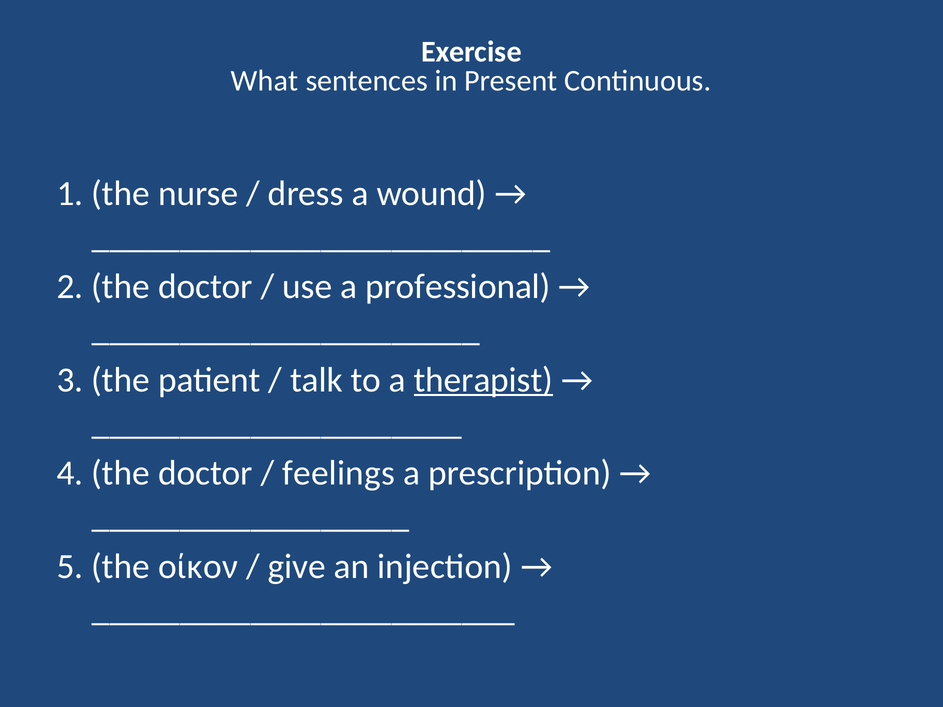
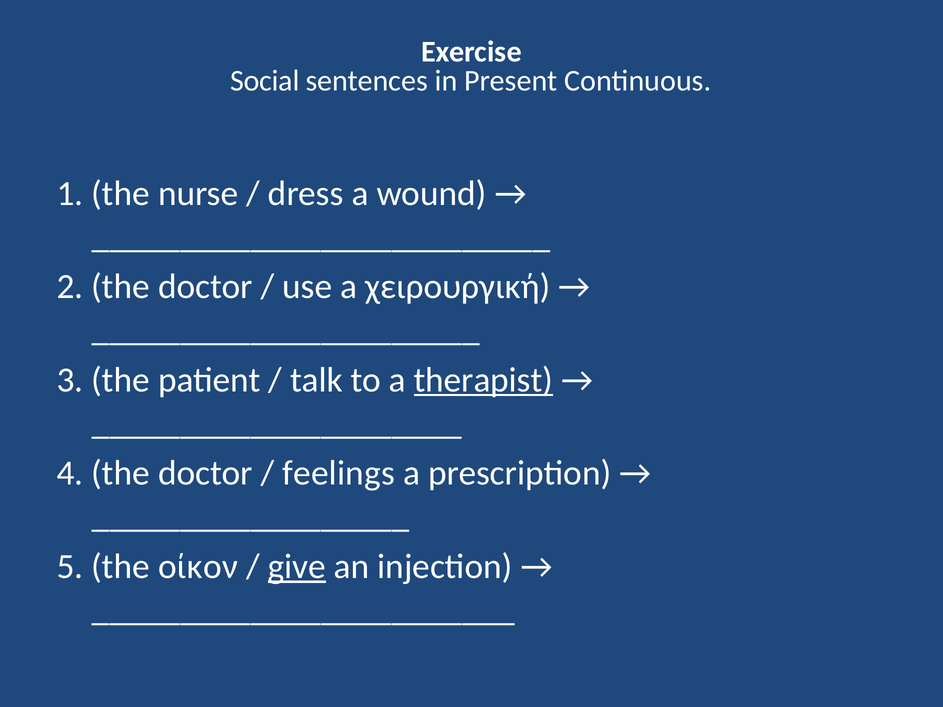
What: What -> Social
professional: professional -> χειρουργική
give underline: none -> present
